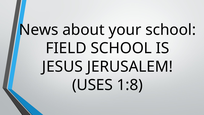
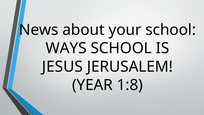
FIELD: FIELD -> WAYS
USES: USES -> YEAR
